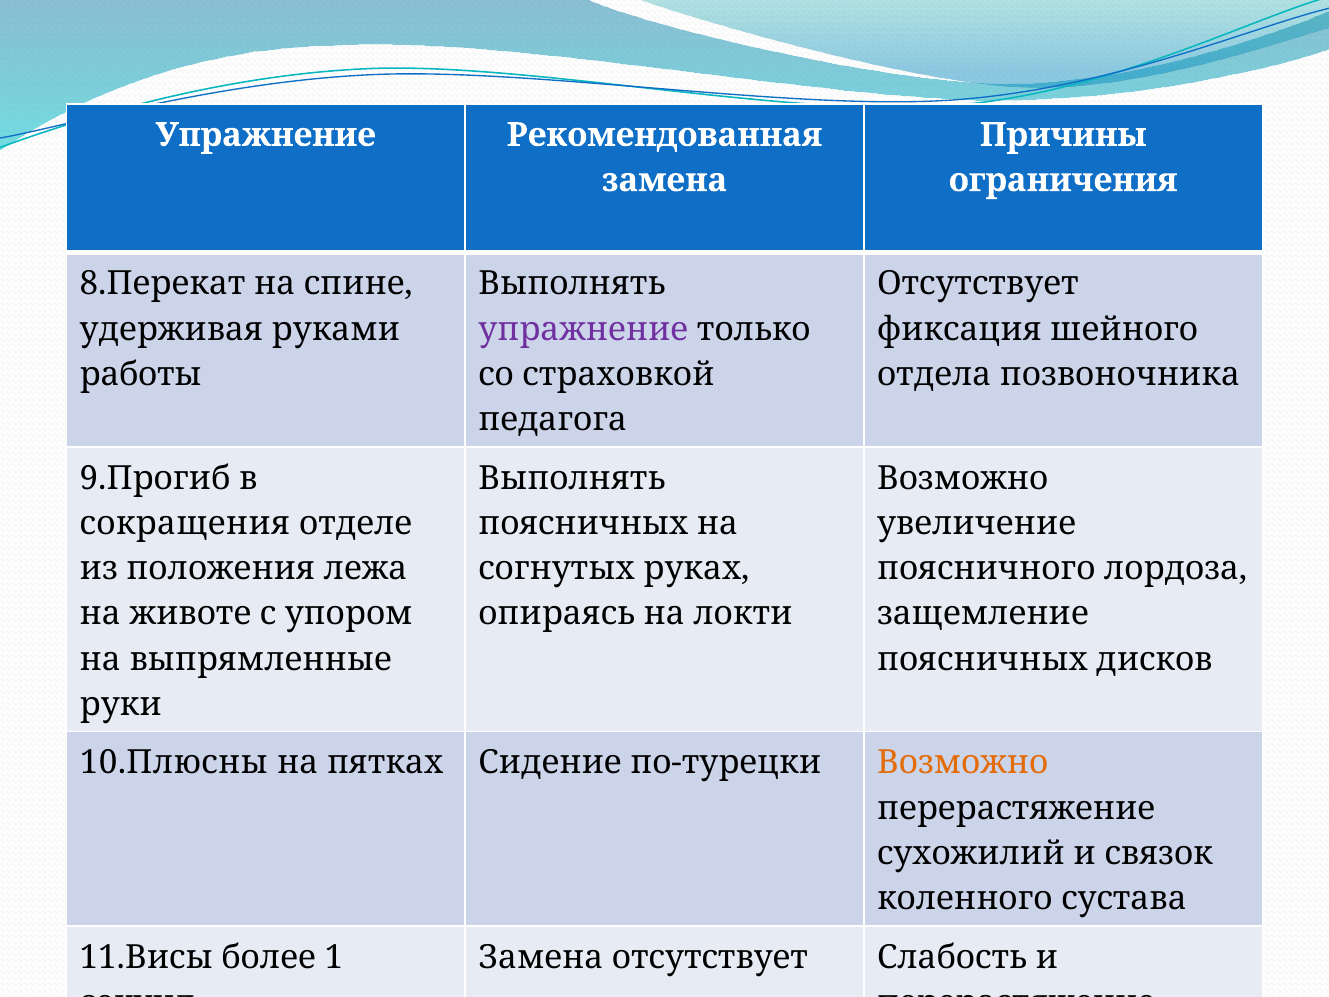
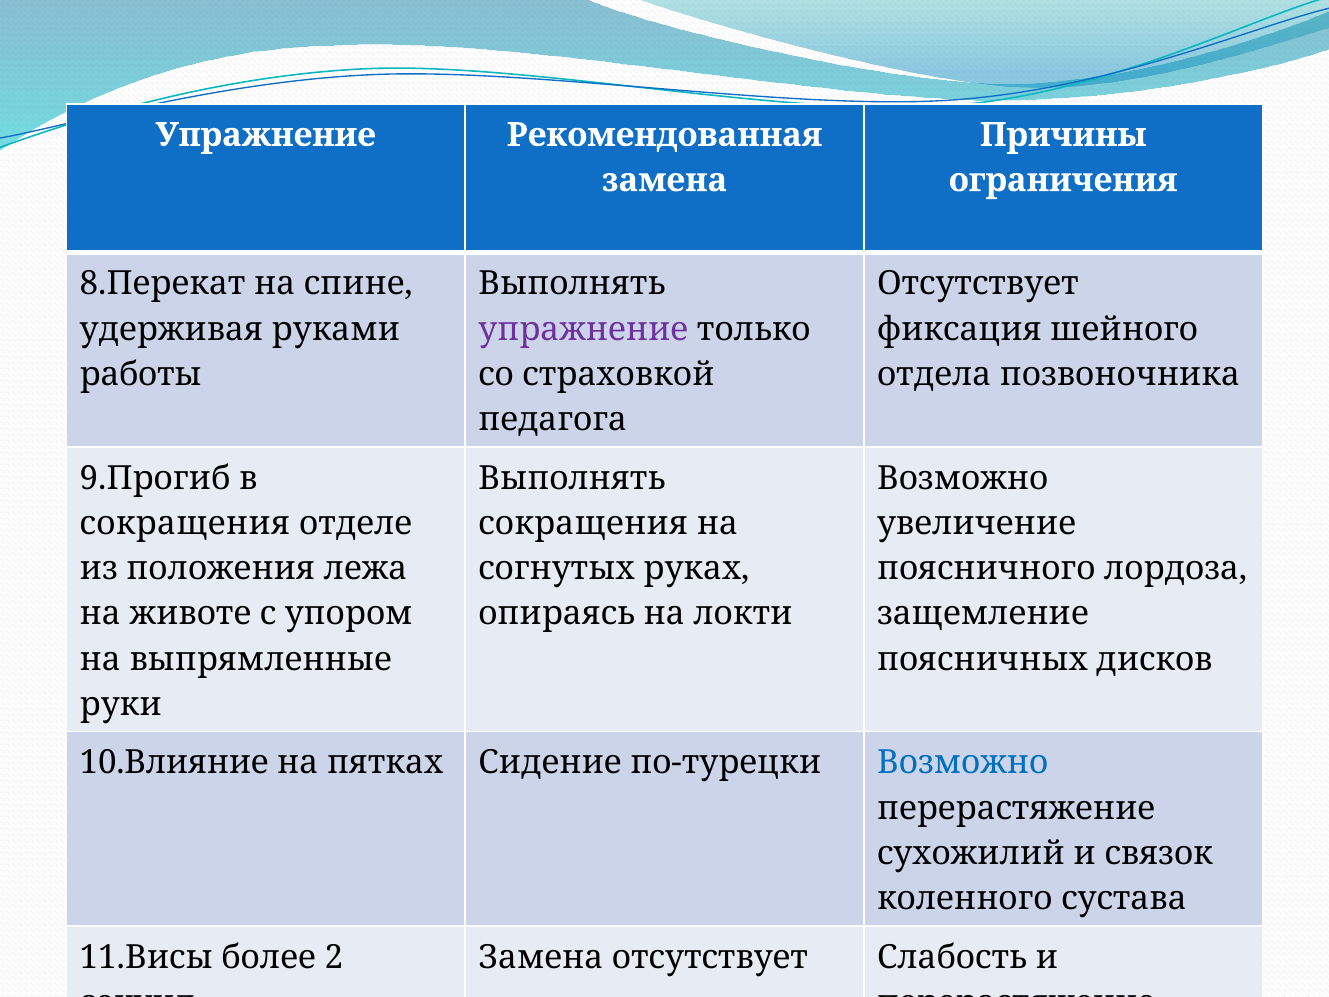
поясничных at (583, 523): поясничных -> сокращения
10.Плюсны: 10.Плюсны -> 10.Влияние
Возможно at (963, 763) colour: orange -> blue
1: 1 -> 2
